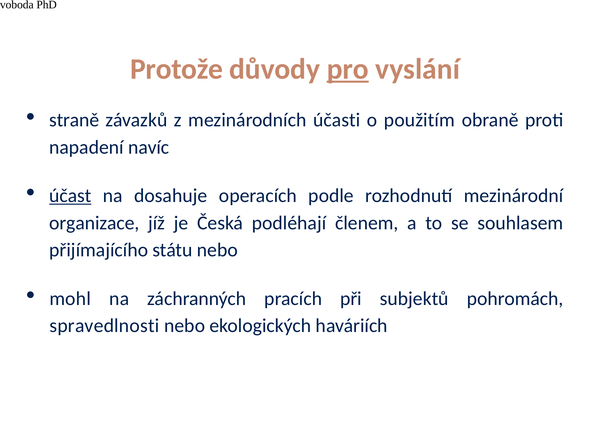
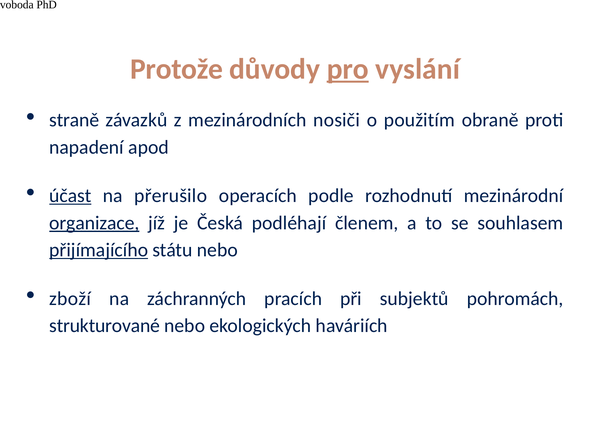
účasti: účasti -> nosiči
navíc: navíc -> apod
dosahuje: dosahuje -> přerušilo
organizace underline: none -> present
přijímajícího underline: none -> present
mohl: mohl -> zboží
spravedlnosti: spravedlnosti -> strukturované
